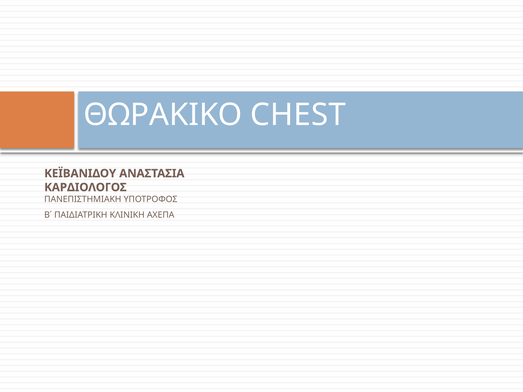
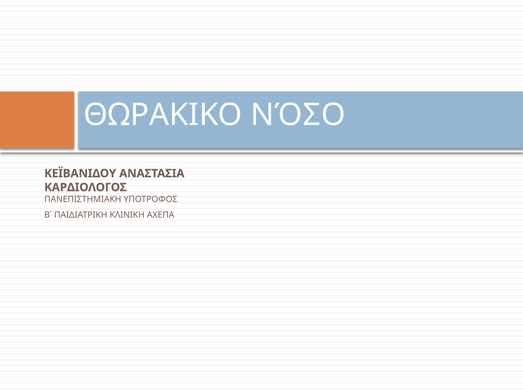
CHEST: CHEST -> ΝΌΣΟ
